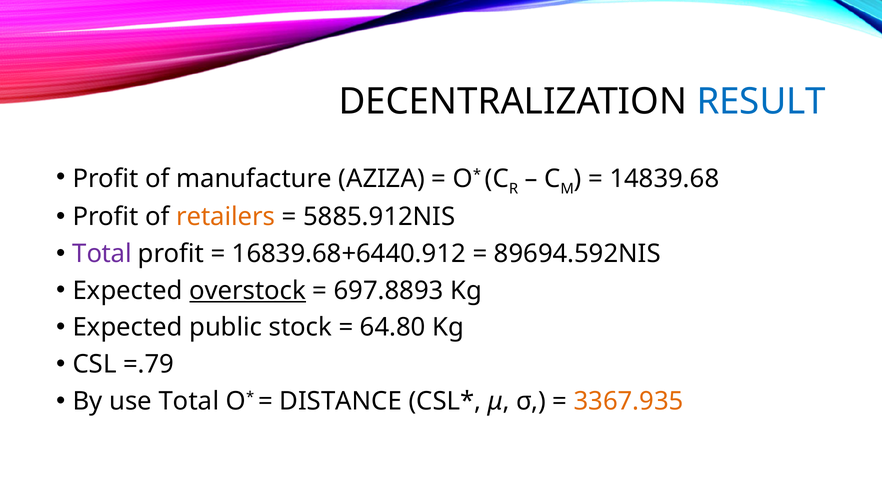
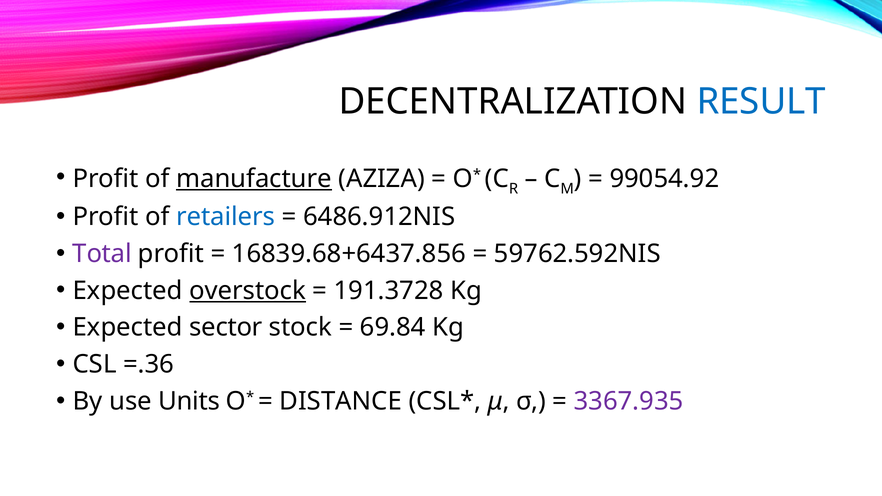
manufacture underline: none -> present
14839.68: 14839.68 -> 99054.92
retailers colour: orange -> blue
5885.912NIS: 5885.912NIS -> 6486.912NIS
16839.68+6440.912: 16839.68+6440.912 -> 16839.68+6437.856
89694.592NIS: 89694.592NIS -> 59762.592NIS
697.8893: 697.8893 -> 191.3728
public: public -> sector
64.80: 64.80 -> 69.84
=.79: =.79 -> =.36
use Total: Total -> Units
3367.935 colour: orange -> purple
